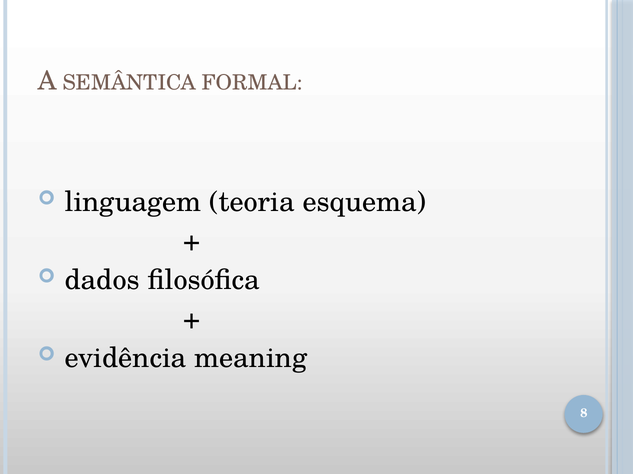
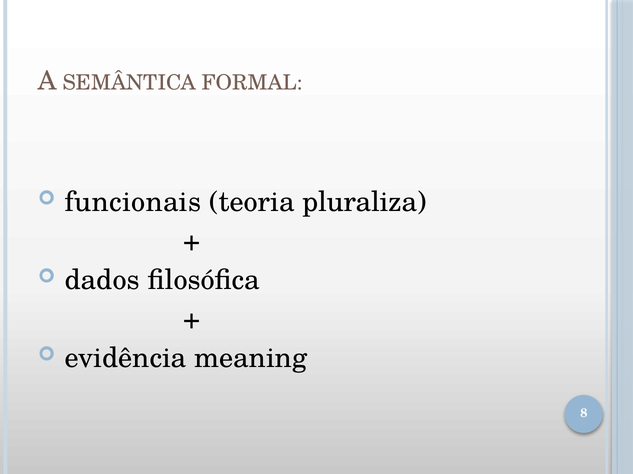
linguagem: linguagem -> funcionais
esquema: esquema -> pluraliza
